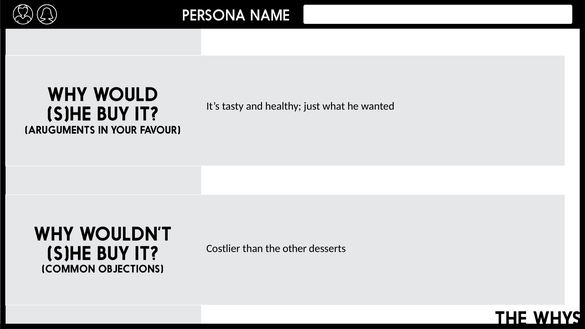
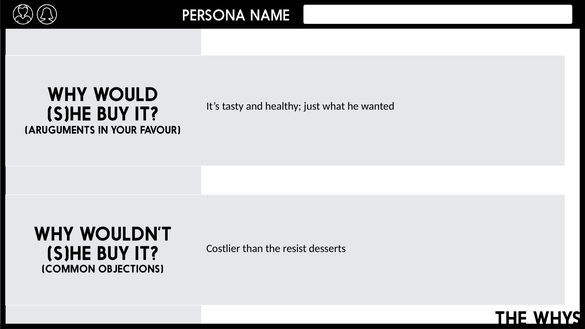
other: other -> resist
